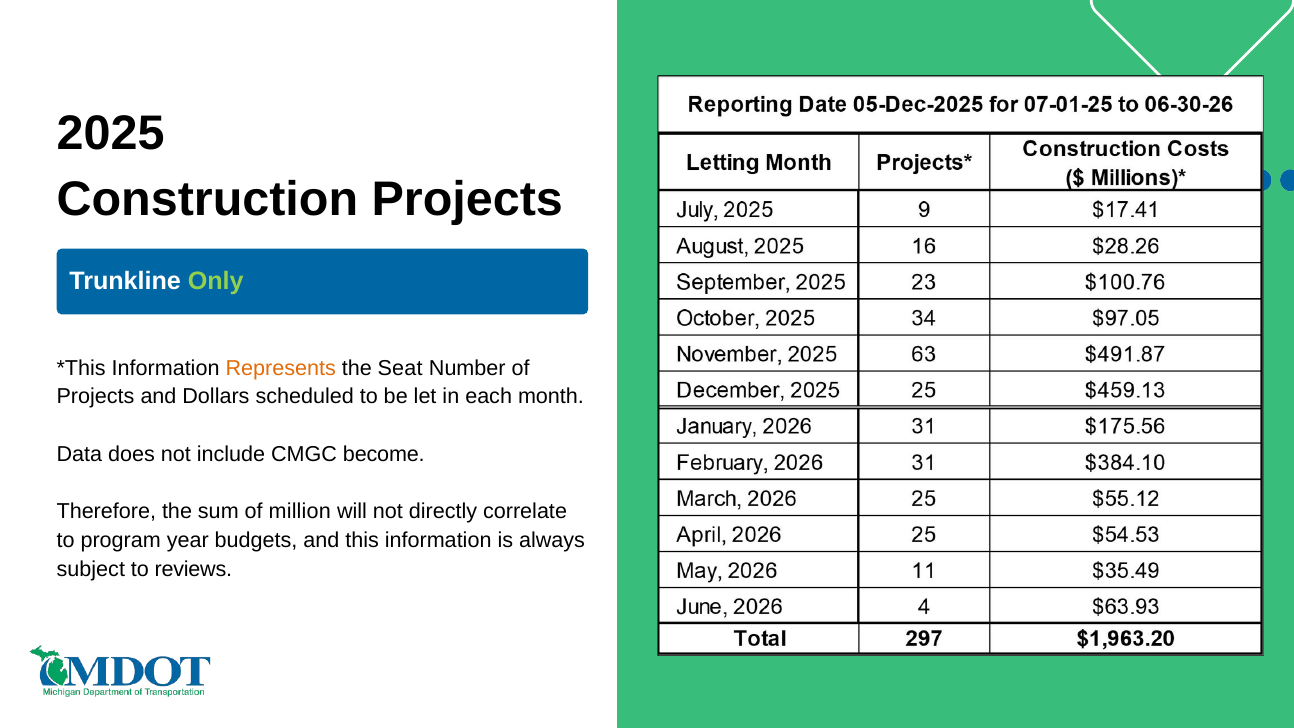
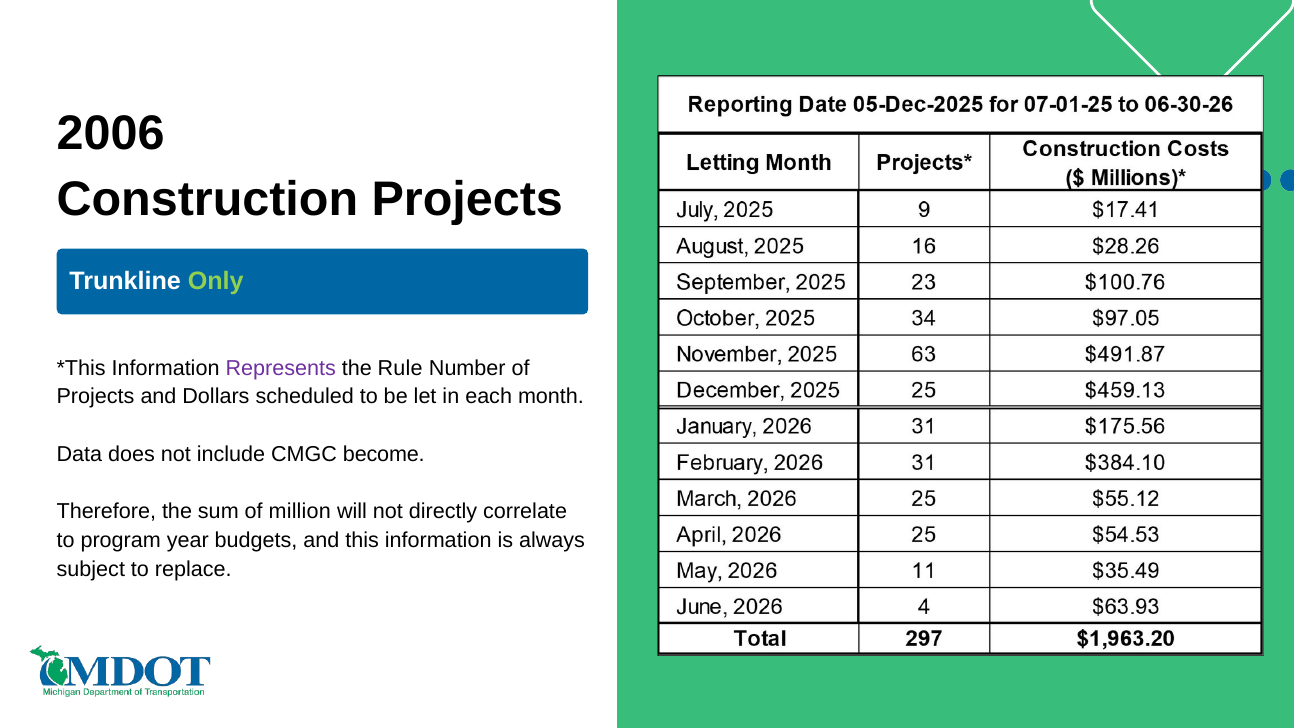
2025: 2025 -> 2006
Represents colour: orange -> purple
Seat: Seat -> Rule
reviews: reviews -> replace
